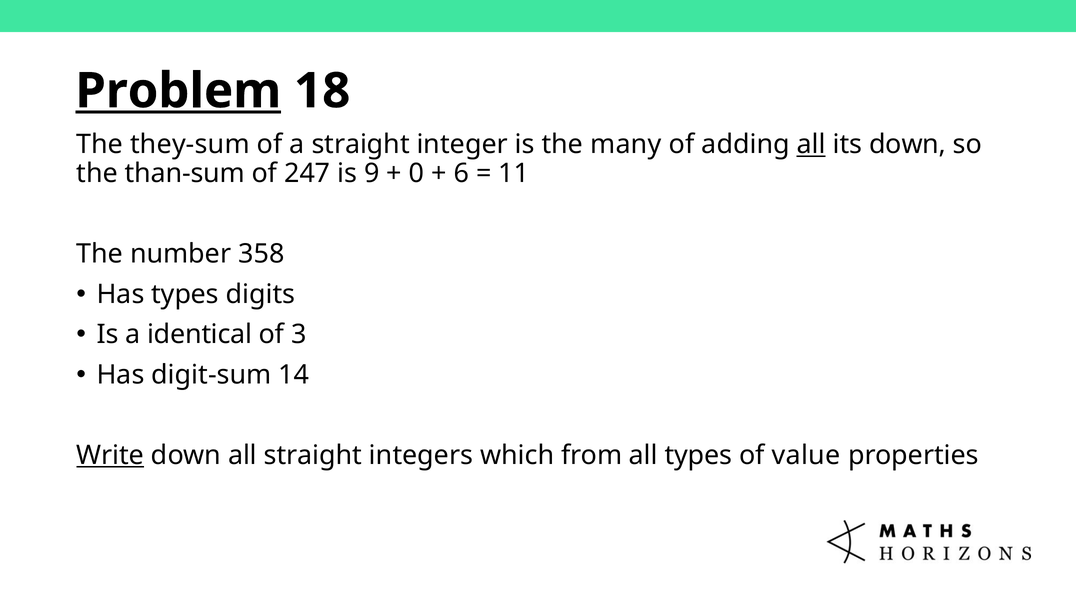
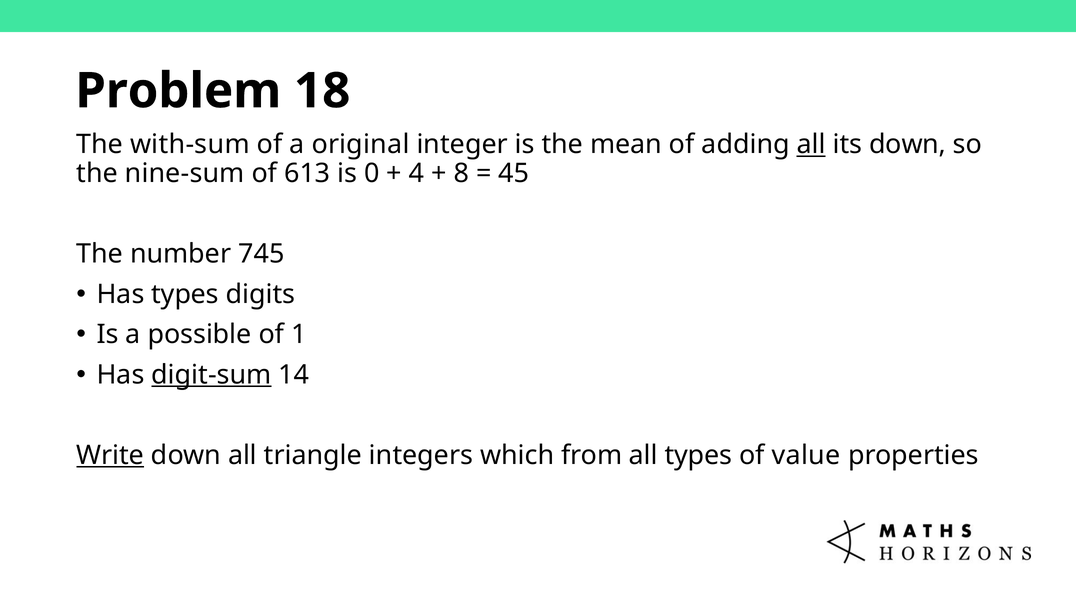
Problem underline: present -> none
they-sum: they-sum -> with-sum
a straight: straight -> original
many: many -> mean
than-sum: than-sum -> nine-sum
247: 247 -> 613
9: 9 -> 0
0: 0 -> 4
6: 6 -> 8
11: 11 -> 45
358: 358 -> 745
identical: identical -> possible
3: 3 -> 1
digit-sum underline: none -> present
all straight: straight -> triangle
